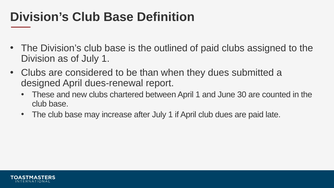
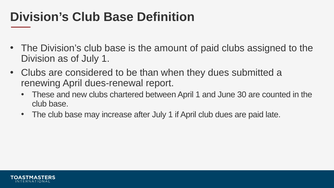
outlined: outlined -> amount
designed: designed -> renewing
